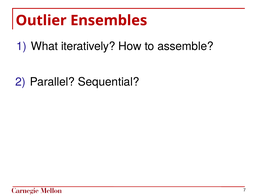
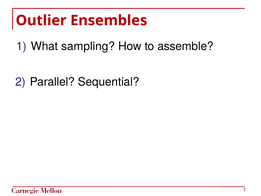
iteratively: iteratively -> sampling
